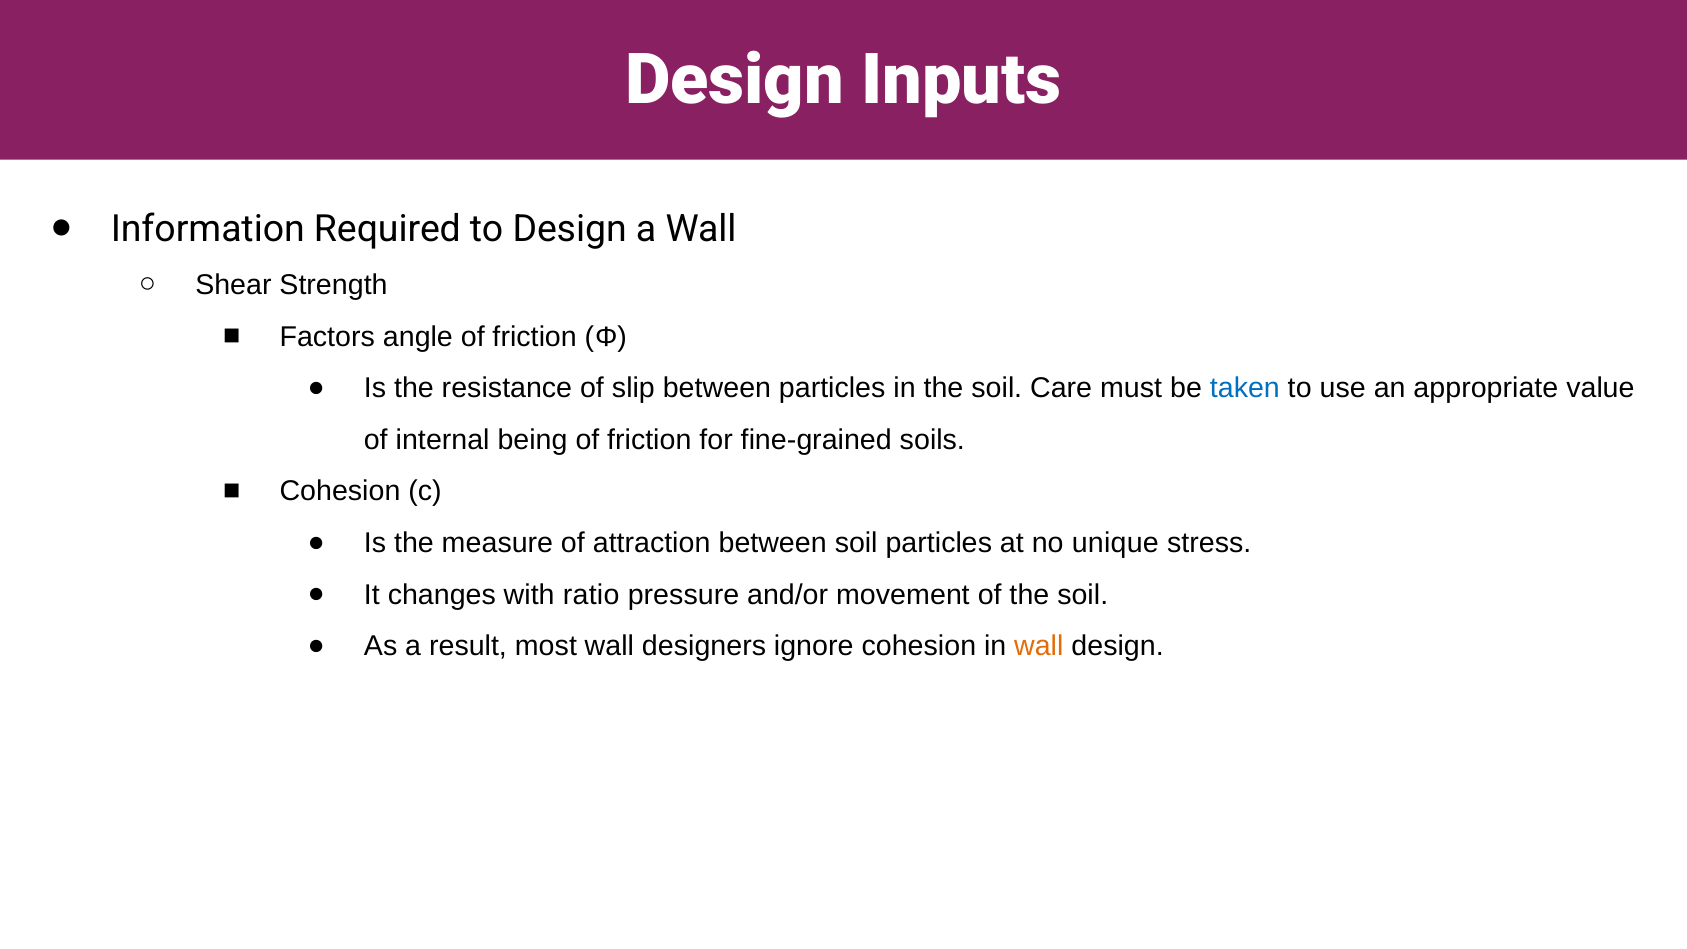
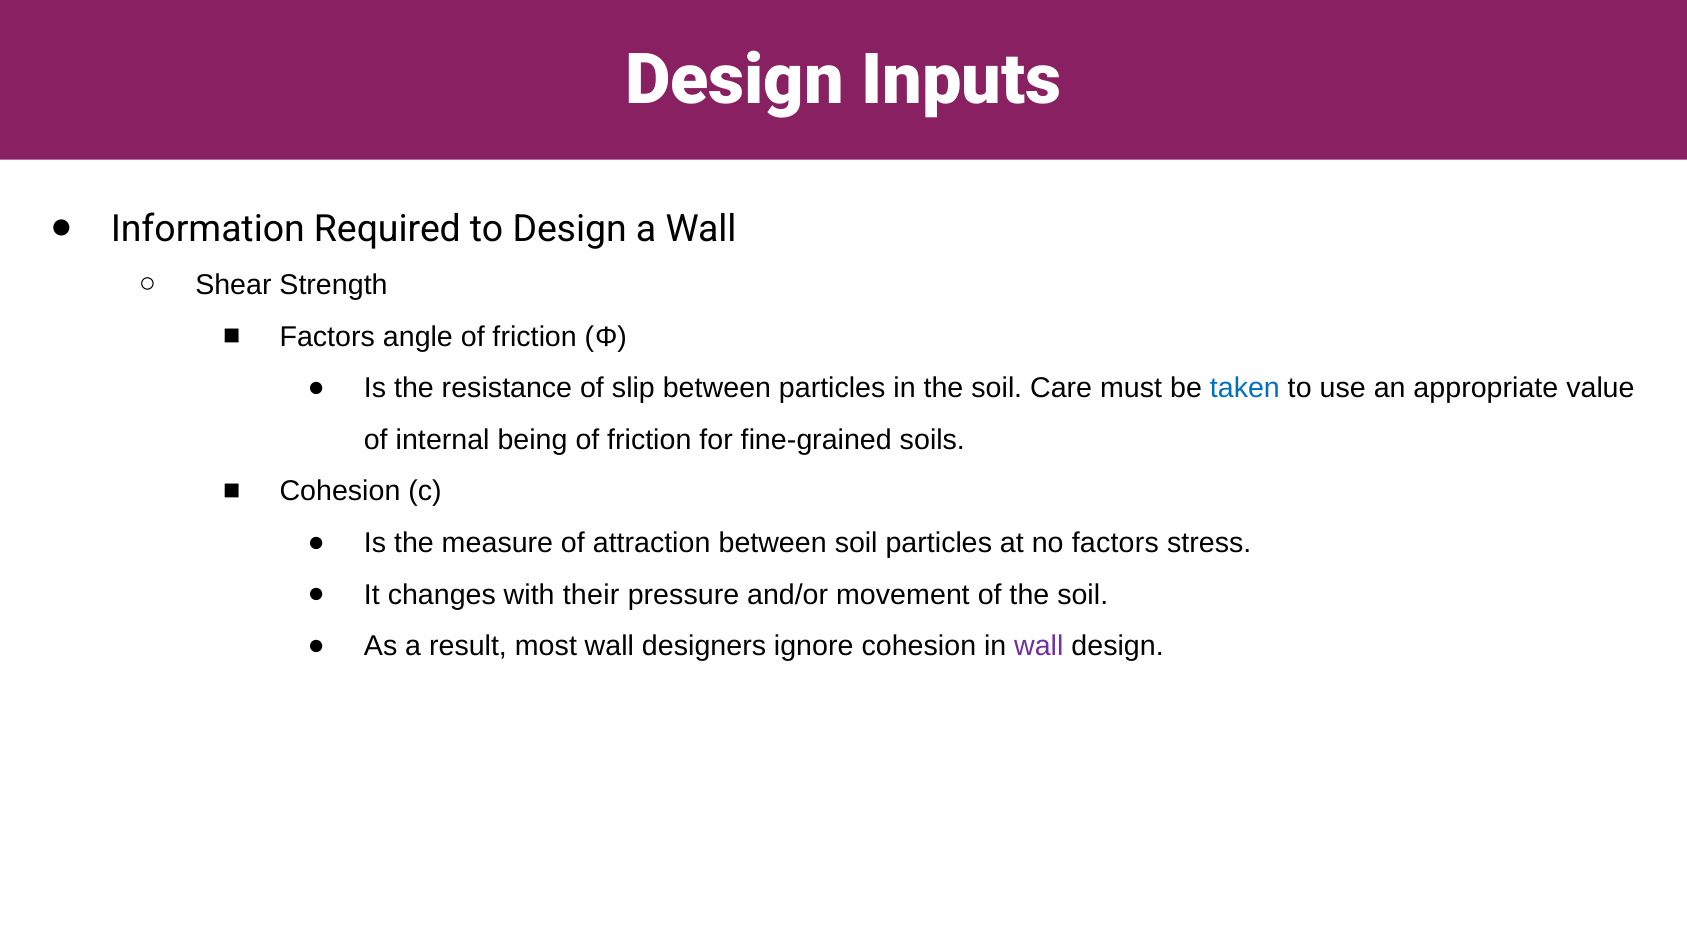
no unique: unique -> factors
ratio: ratio -> their
wall at (1039, 646) colour: orange -> purple
